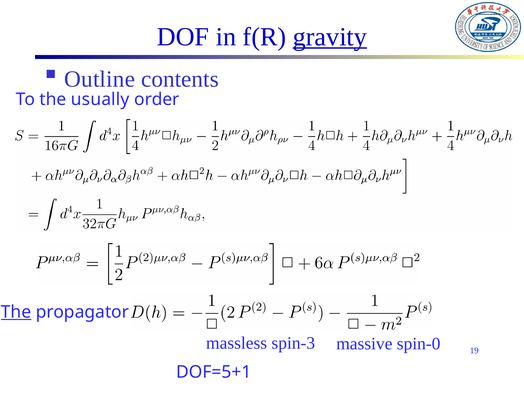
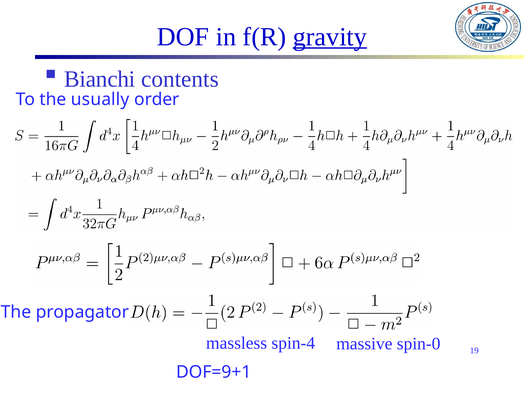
Outline: Outline -> Bianchi
The at (16, 312) underline: present -> none
spin-3: spin-3 -> spin-4
DOF=5+1: DOF=5+1 -> DOF=9+1
